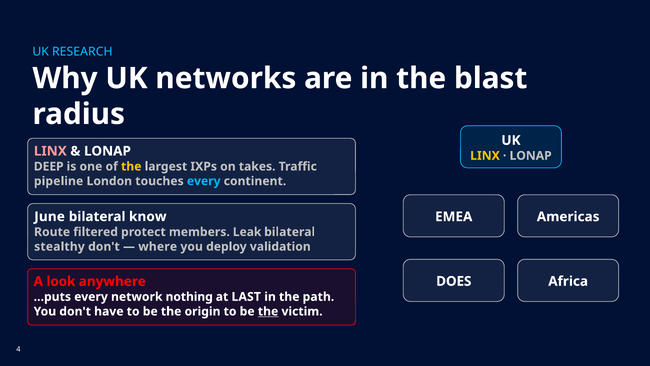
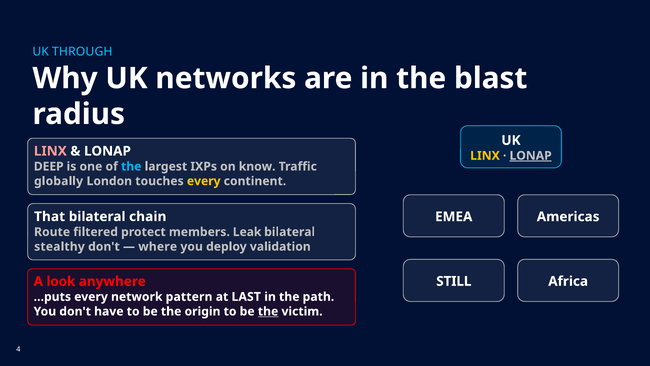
RESEARCH: RESEARCH -> THROUGH
LONAP at (531, 156) underline: none -> present
the at (131, 166) colour: yellow -> light blue
takes: takes -> know
pipeline: pipeline -> globally
every at (204, 181) colour: light blue -> yellow
June: June -> That
know: know -> chain
DOES: DOES -> STILL
nothing: nothing -> pattern
